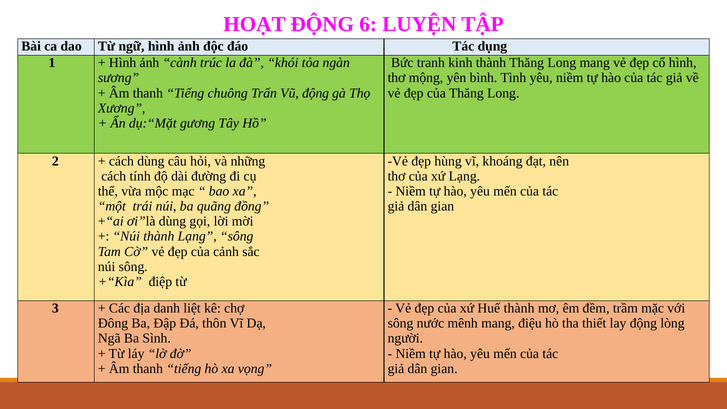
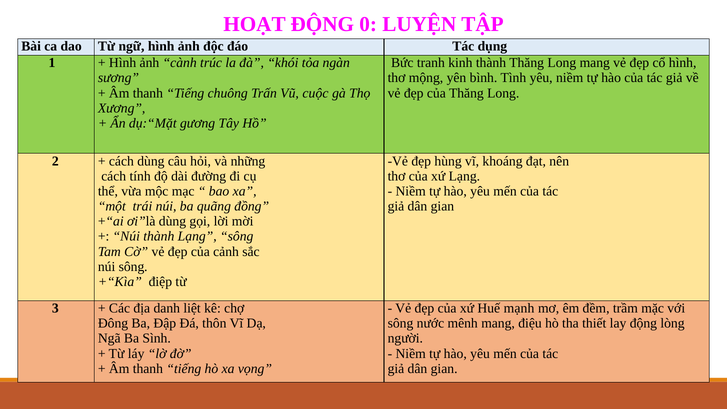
6: 6 -> 0
Vũ động: động -> cuộc
Huế thành: thành -> mạnh
